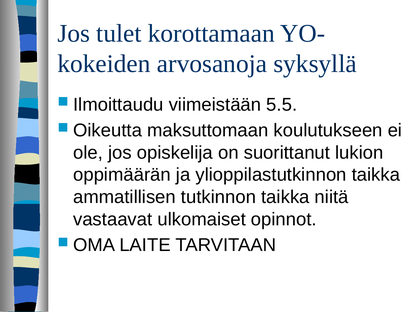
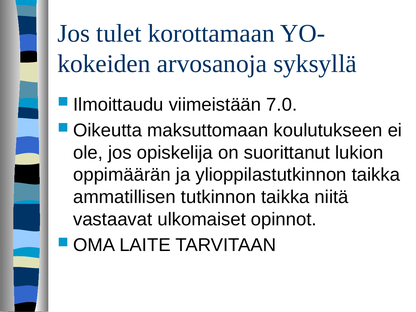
5.5: 5.5 -> 7.0
